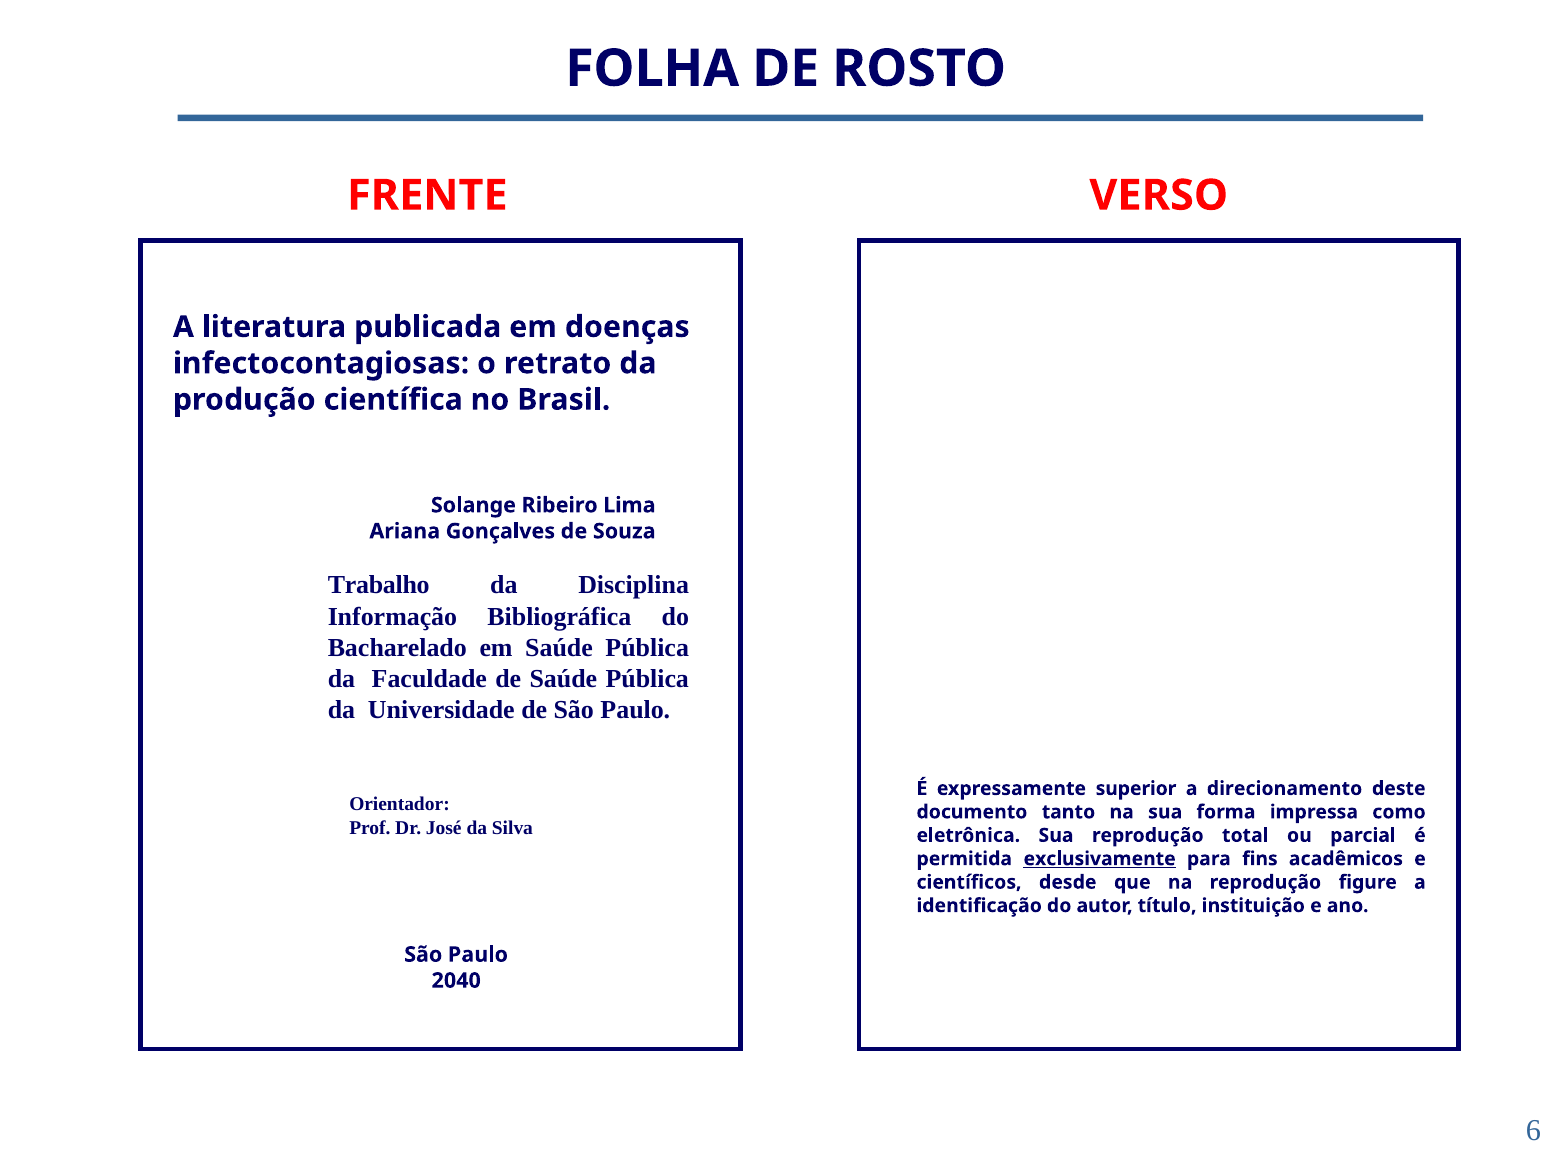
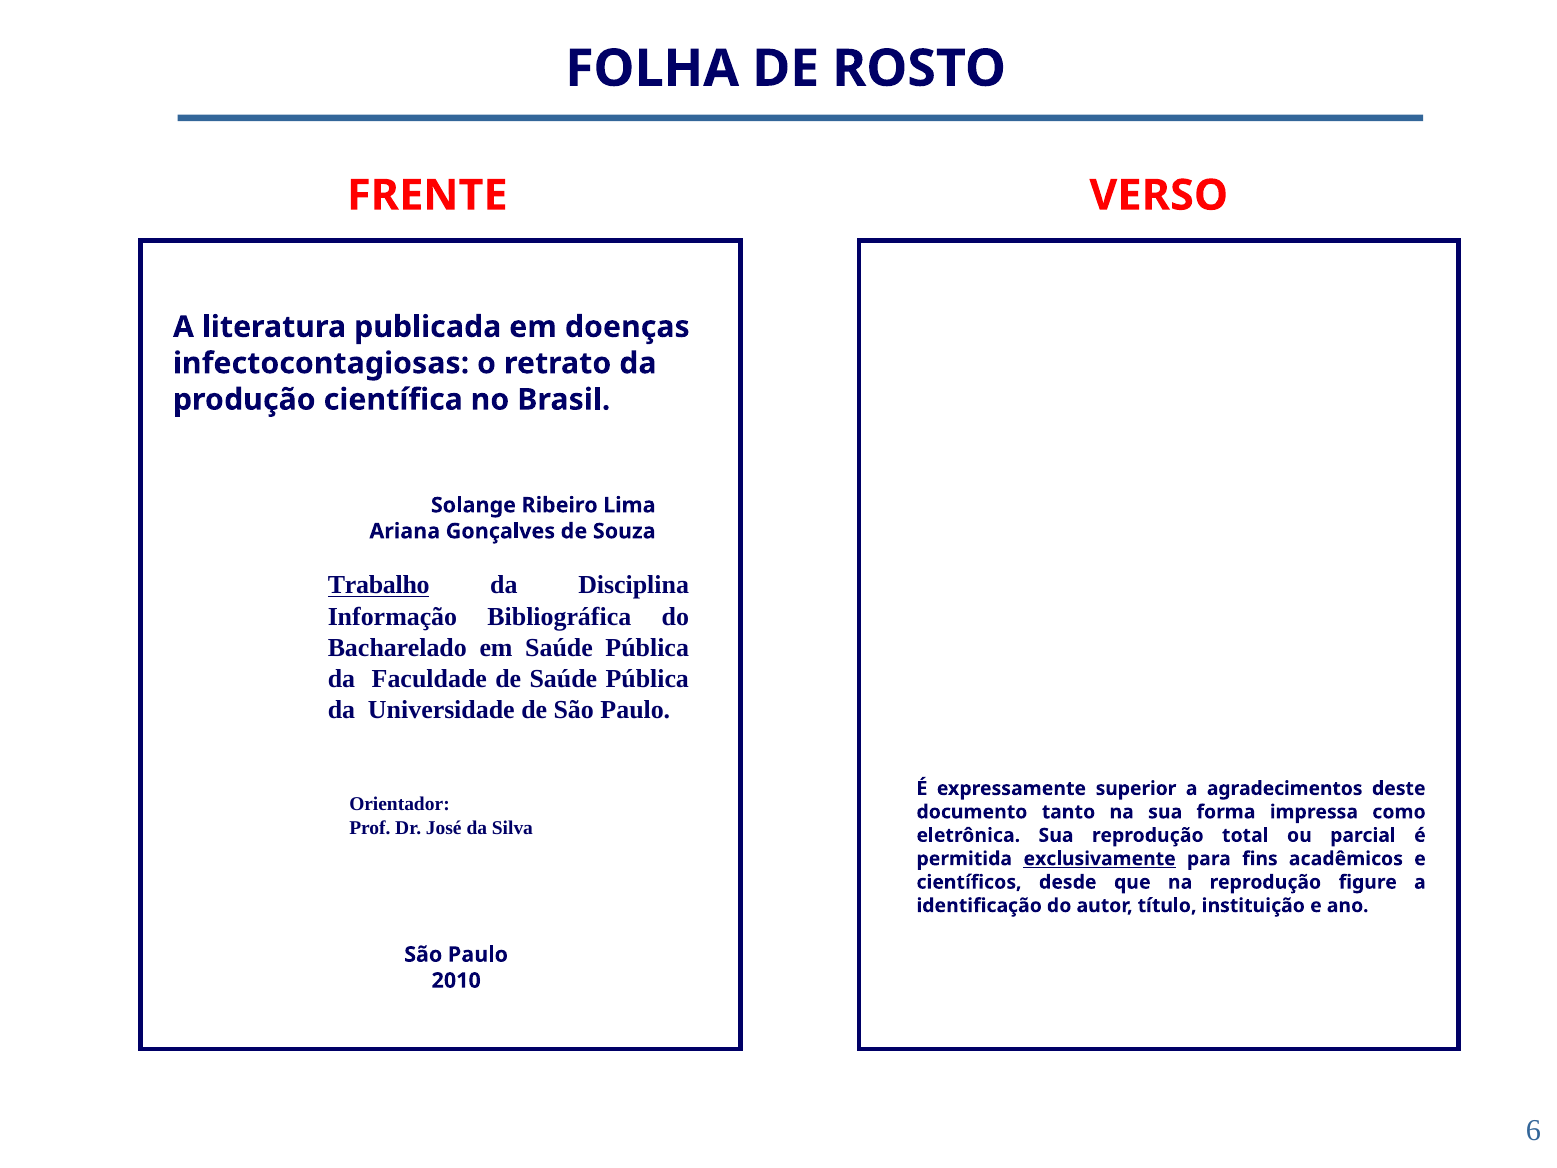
Trabalho underline: none -> present
direcionamento: direcionamento -> agradecimentos
2040: 2040 -> 2010
